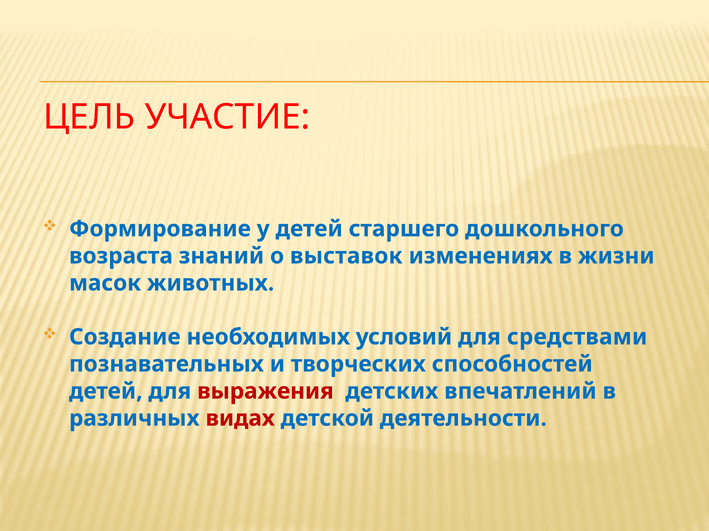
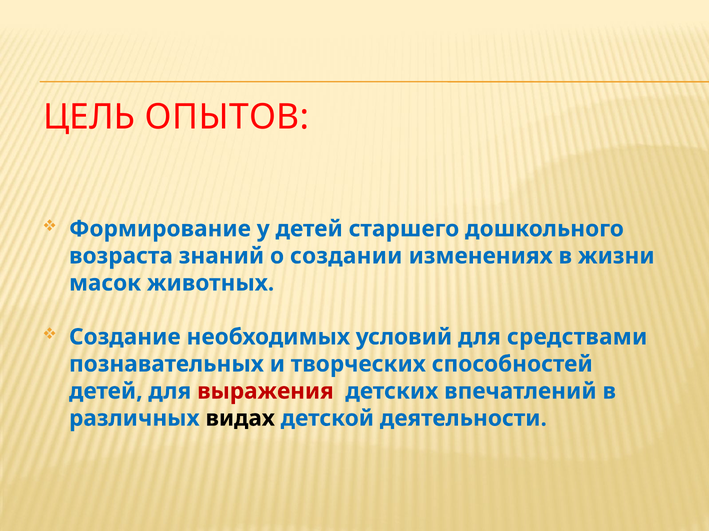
УЧАСТИЕ: УЧАСТИЕ -> ОПЫТОВ
выставок: выставок -> создании
видах colour: red -> black
